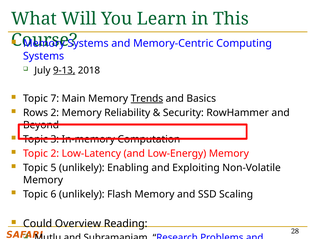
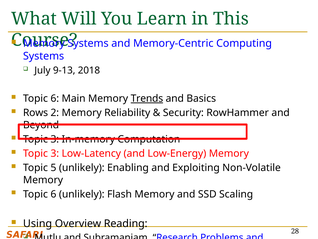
9-13 underline: present -> none
7 at (55, 98): 7 -> 6
2 at (55, 153): 2 -> 3
Could: Could -> Using
